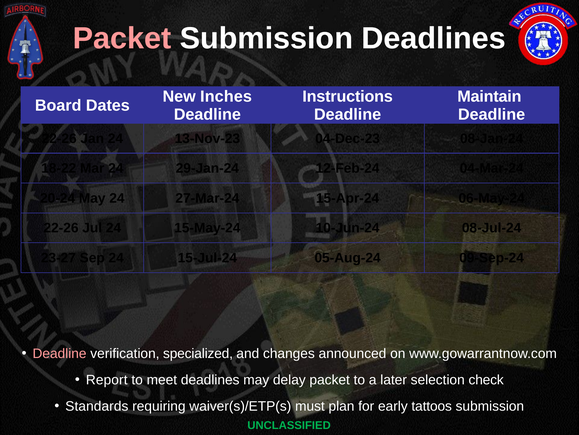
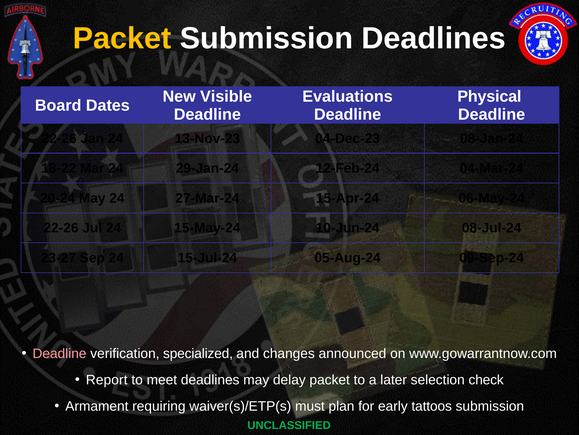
Packet at (122, 38) colour: pink -> yellow
Inches: Inches -> Visible
Instructions: Instructions -> Evaluations
Maintain: Maintain -> Physical
Standards: Standards -> Armament
